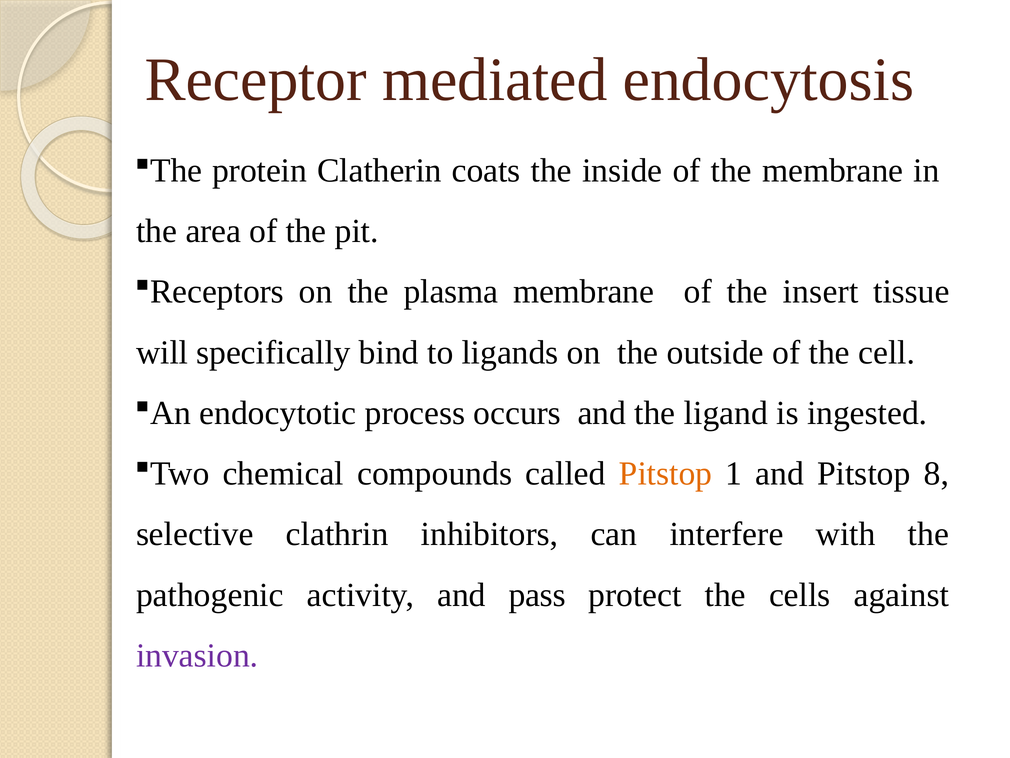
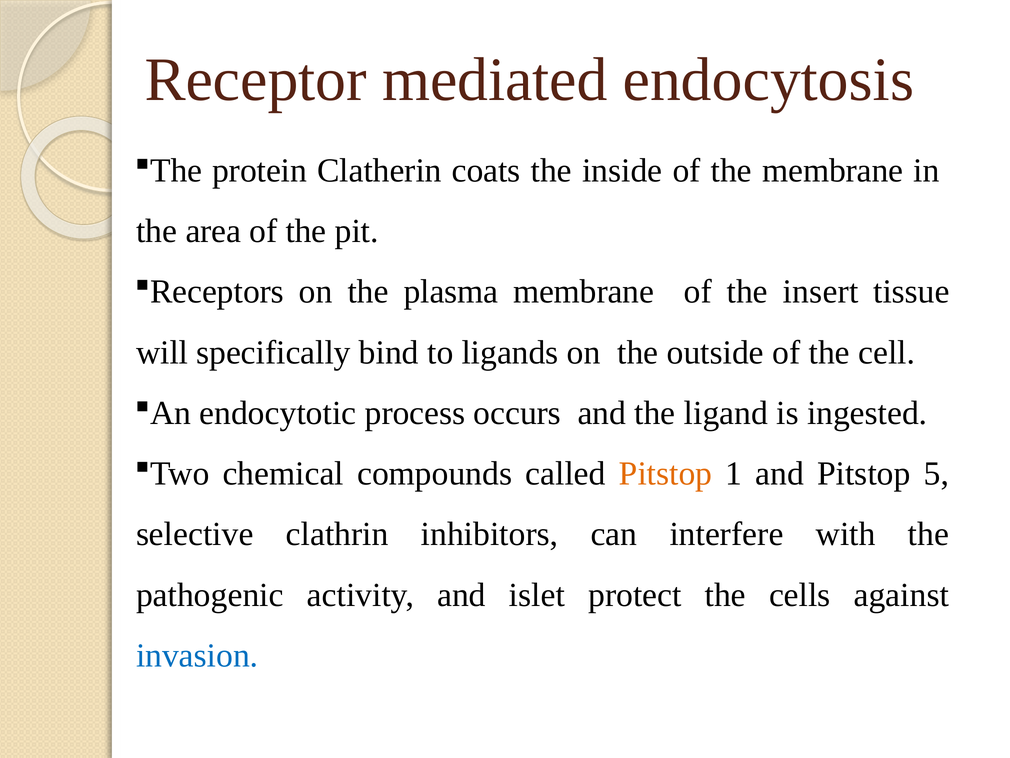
8: 8 -> 5
pass: pass -> islet
invasion colour: purple -> blue
